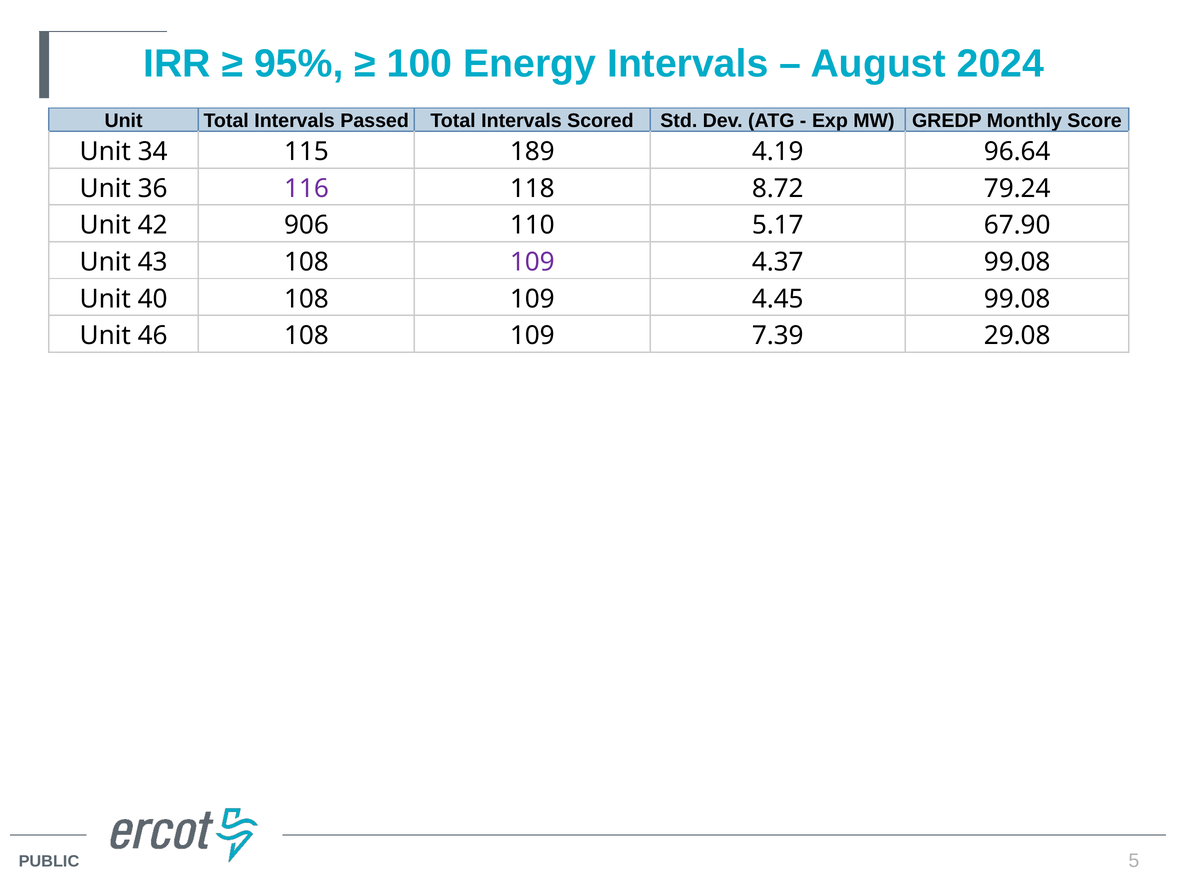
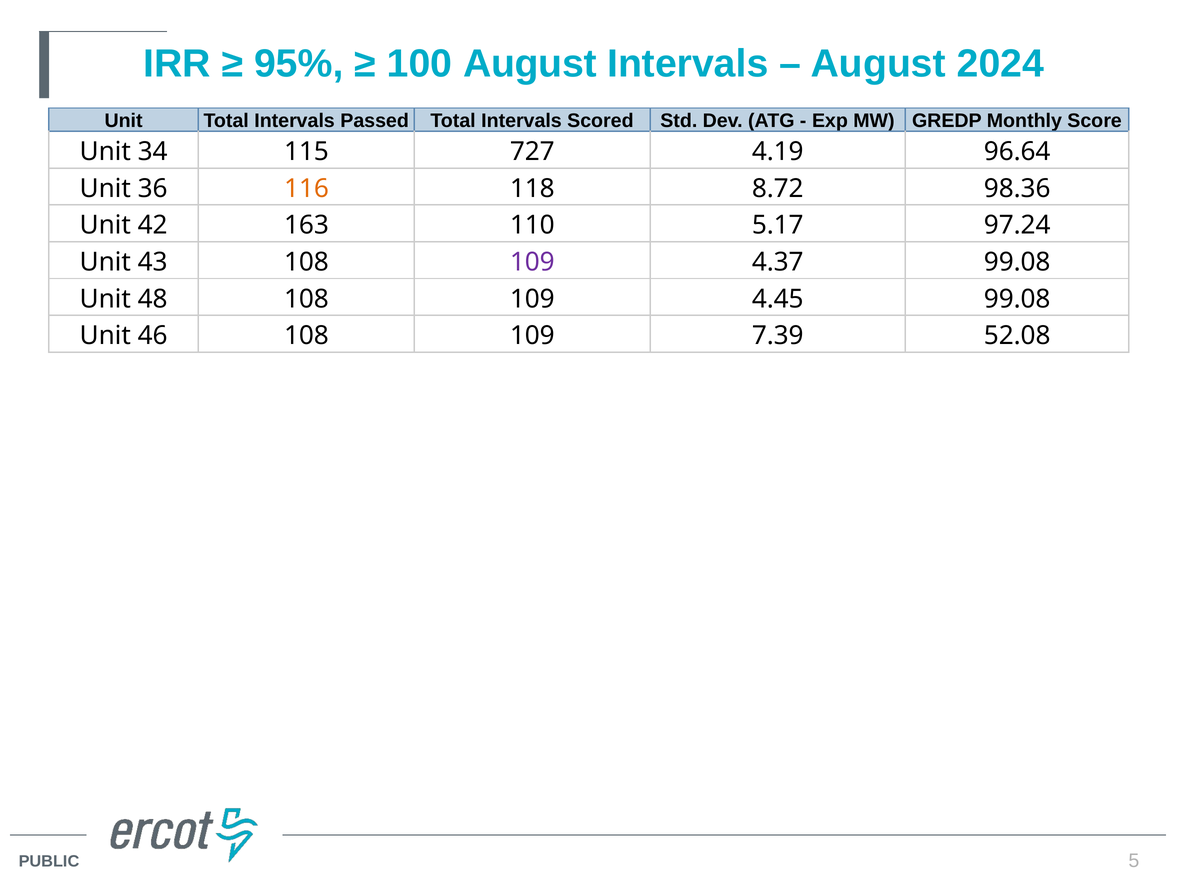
100 Energy: Energy -> August
189: 189 -> 727
116 colour: purple -> orange
79.24: 79.24 -> 98.36
906: 906 -> 163
67.90: 67.90 -> 97.24
40: 40 -> 48
29.08: 29.08 -> 52.08
